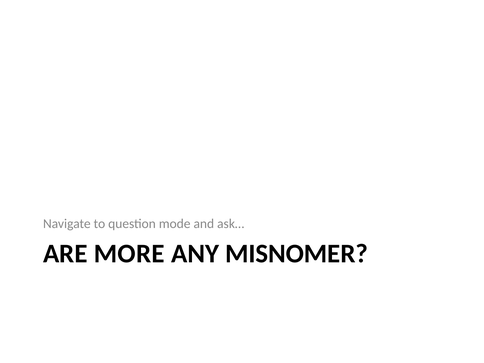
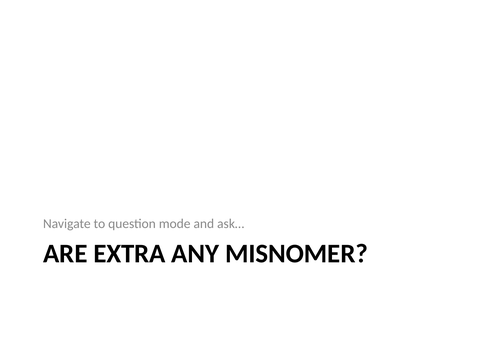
MORE: MORE -> EXTRA
